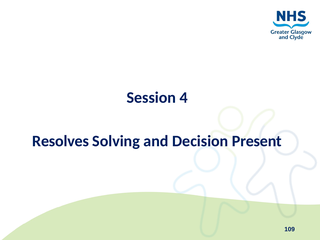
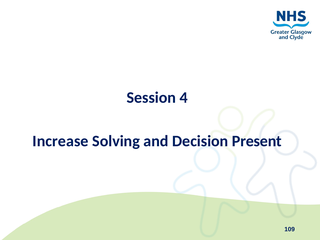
Resolves: Resolves -> Increase
